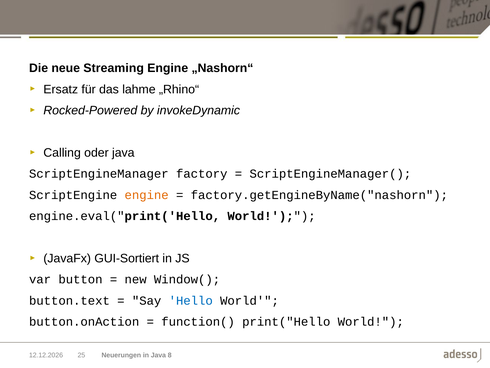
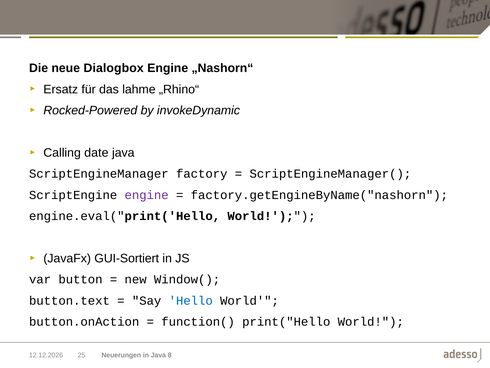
Streaming: Streaming -> Dialogbox
oder: oder -> date
engine at (147, 195) colour: orange -> purple
